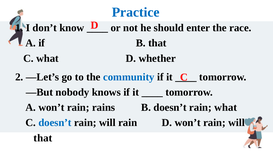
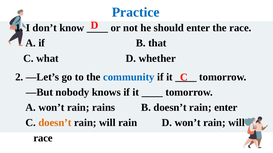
rain what: what -> enter
doesn’t at (55, 123) colour: blue -> orange
that at (43, 138): that -> race
